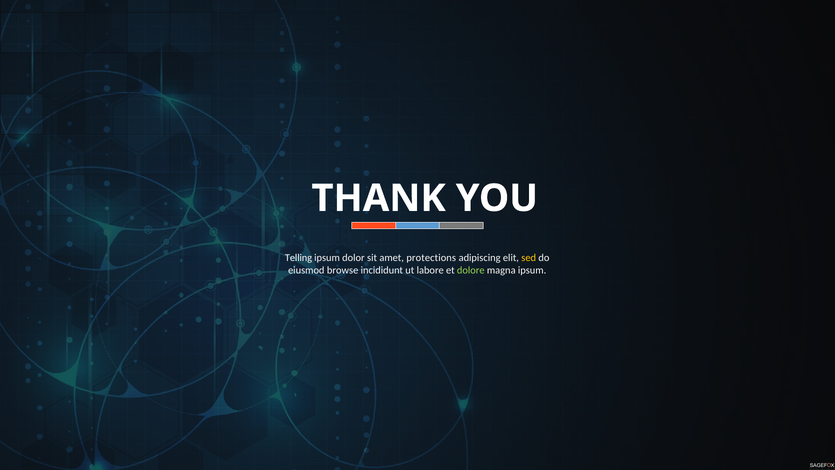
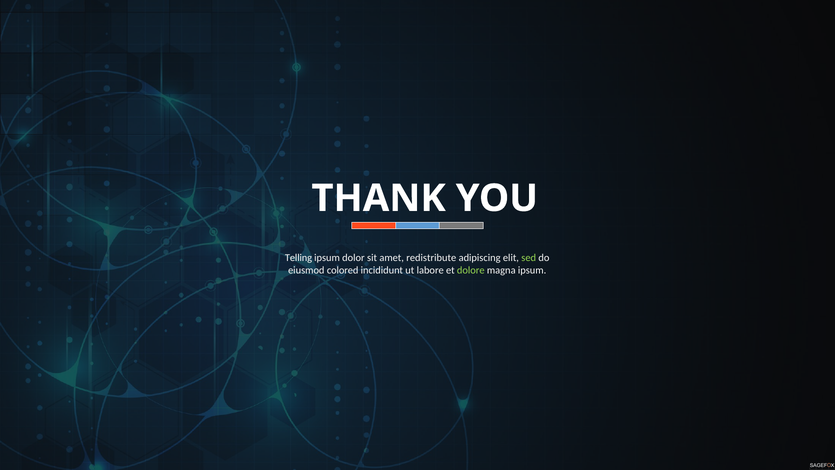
protections: protections -> redistribute
sed colour: yellow -> light green
browse: browse -> colored
